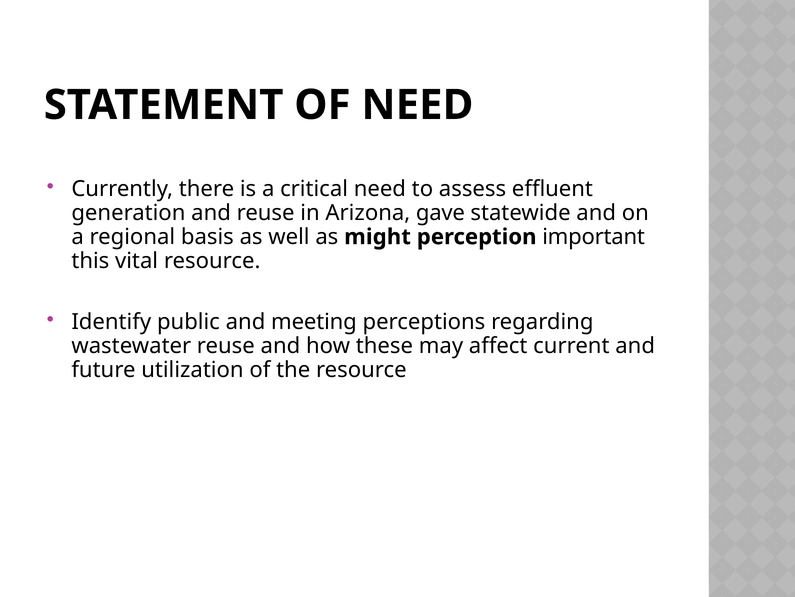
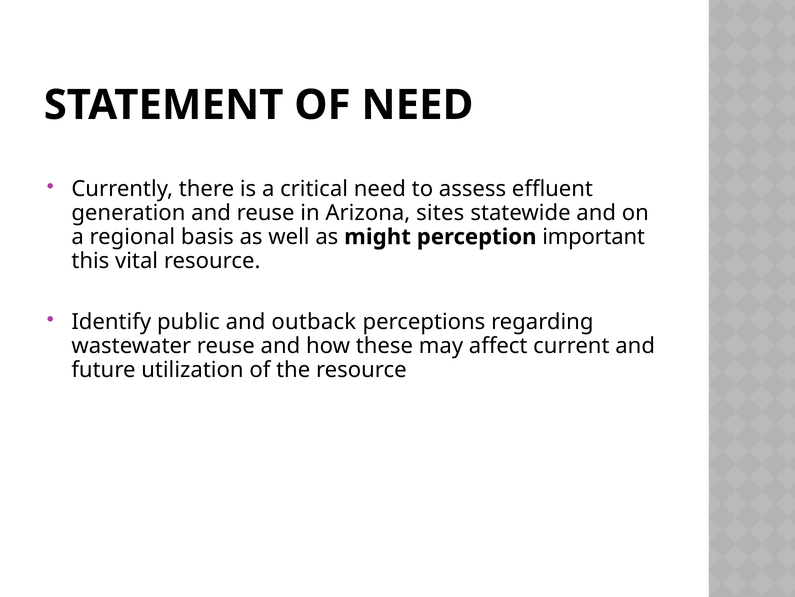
gave: gave -> sites
meeting: meeting -> outback
